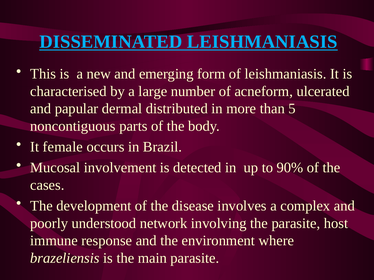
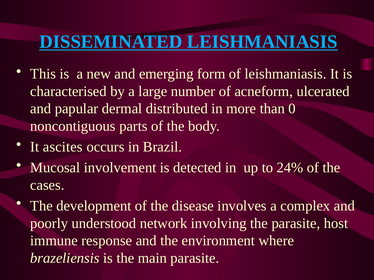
5: 5 -> 0
female: female -> ascites
90%: 90% -> 24%
